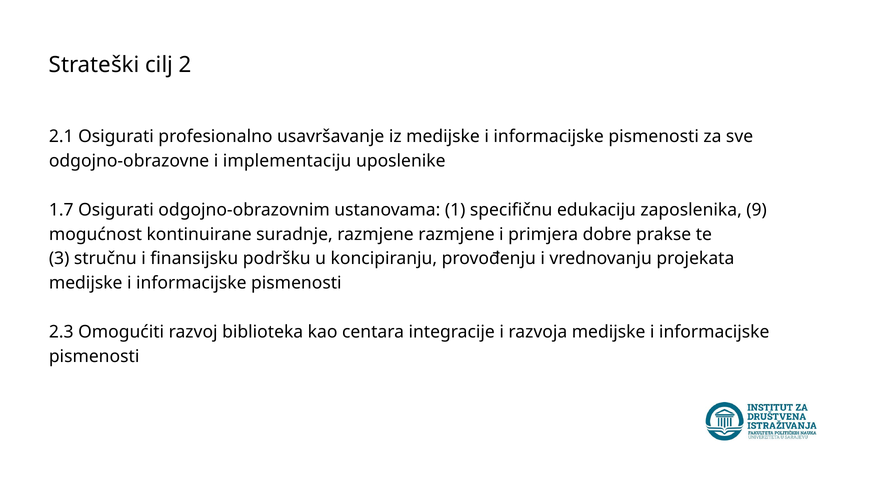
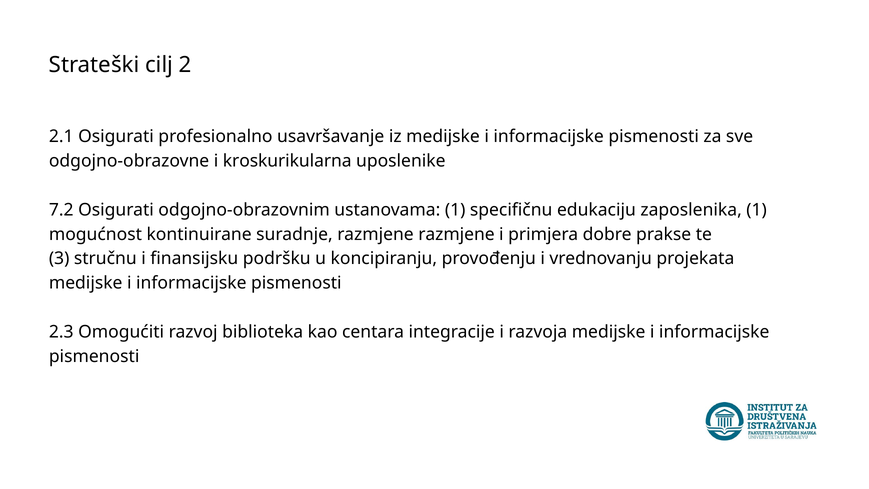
implementaciju: implementaciju -> kroskurikularna
1.7: 1.7 -> 7.2
zaposlenika 9: 9 -> 1
